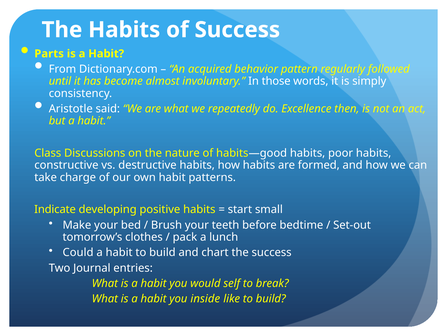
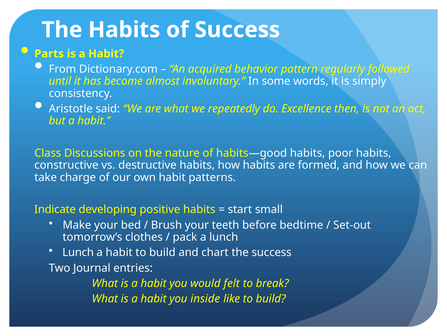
those: those -> some
Could at (78, 252): Could -> Lunch
self: self -> felt
